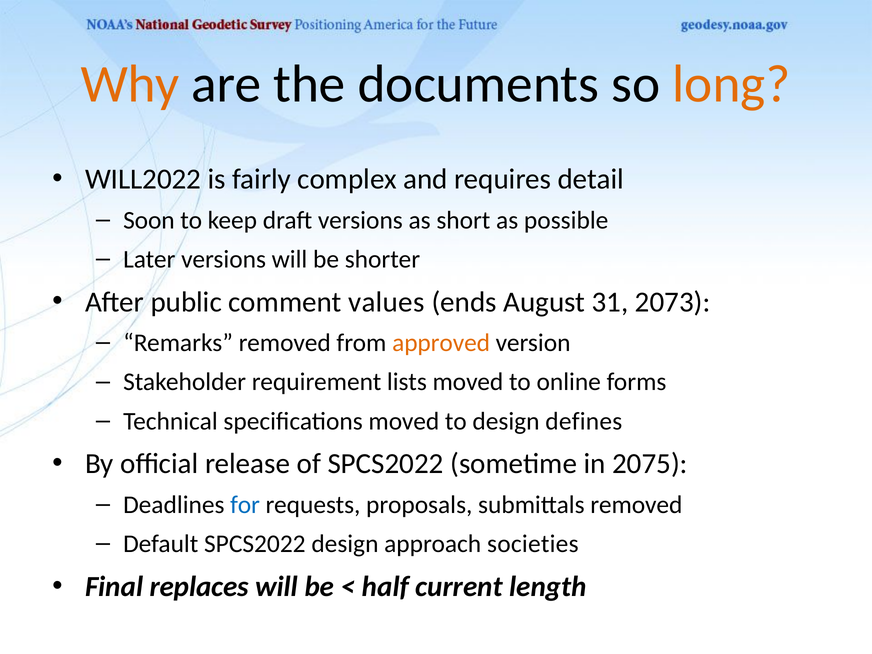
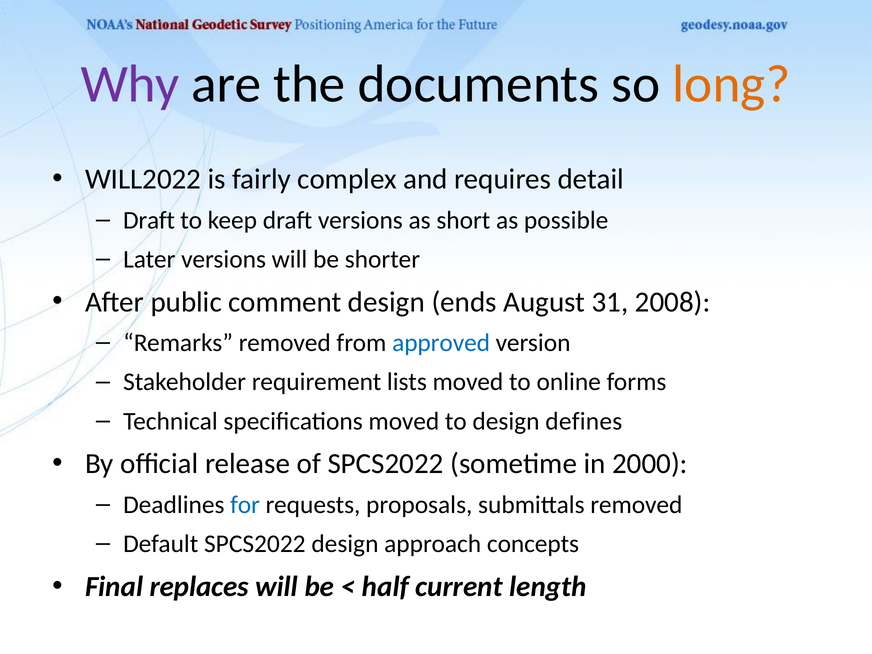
Why colour: orange -> purple
Soon at (149, 220): Soon -> Draft
comment values: values -> design
2073: 2073 -> 2008
approved colour: orange -> blue
2075: 2075 -> 2000
societies: societies -> concepts
